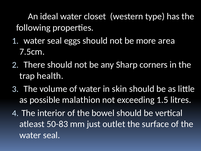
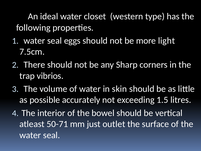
area: area -> light
health: health -> vibrios
malathion: malathion -> accurately
50-83: 50-83 -> 50-71
